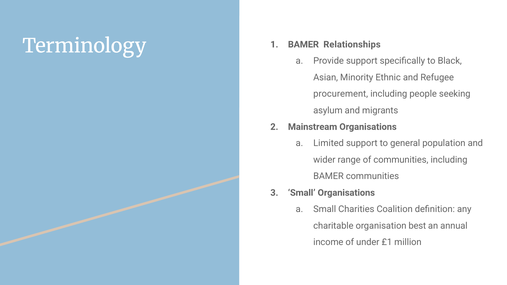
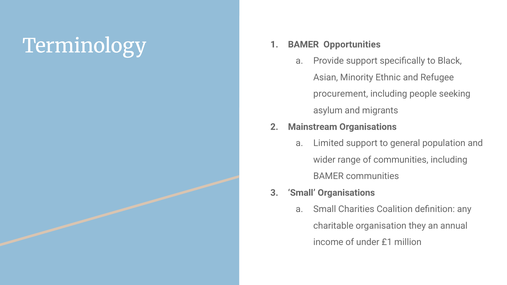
Relationships: Relationships -> Opportunities
best: best -> they
